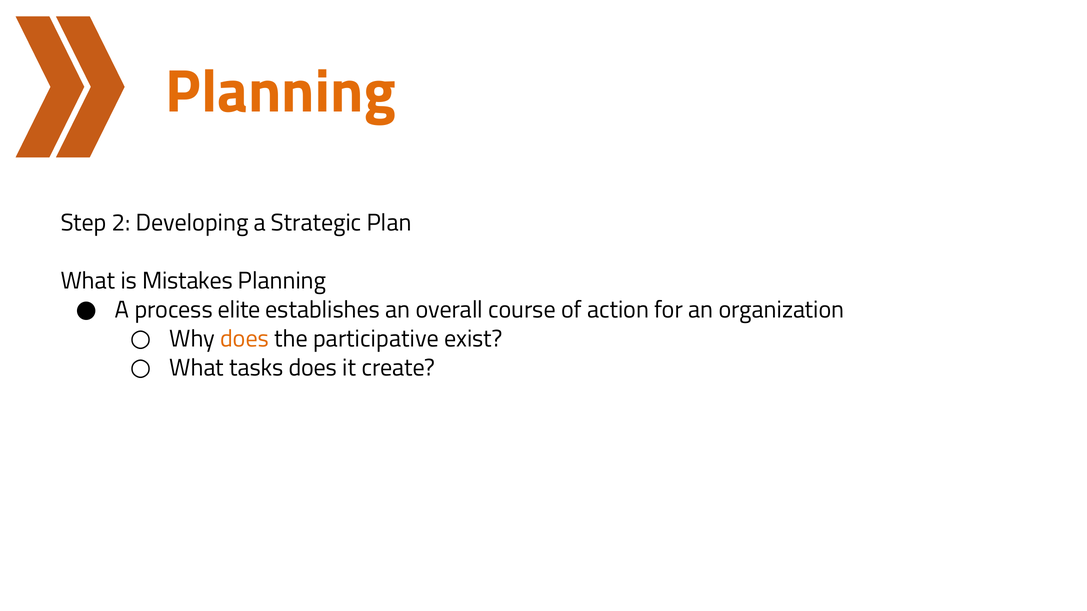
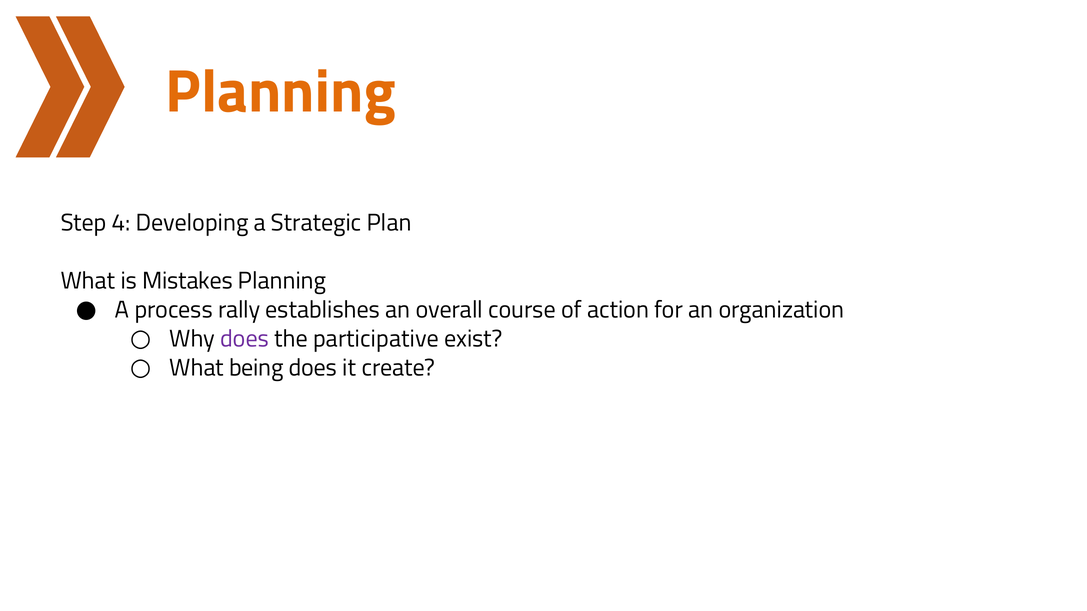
2: 2 -> 4
elite: elite -> rally
does at (245, 339) colour: orange -> purple
tasks: tasks -> being
